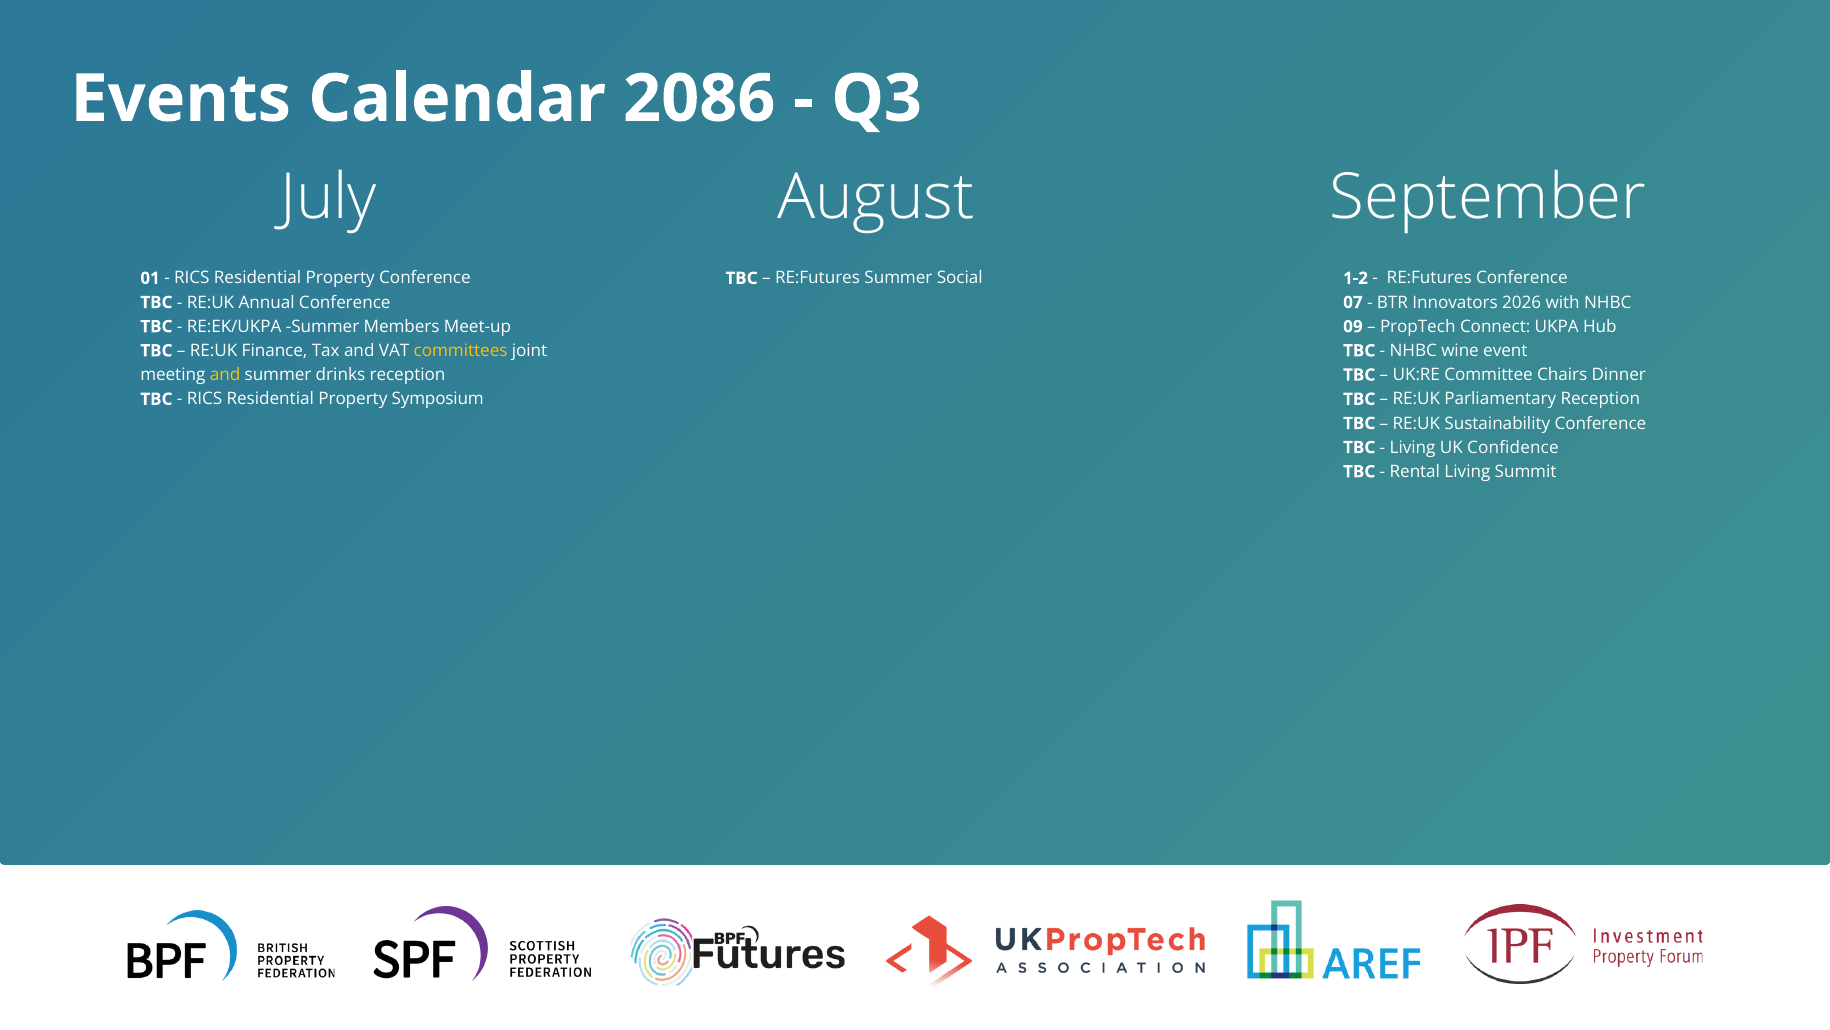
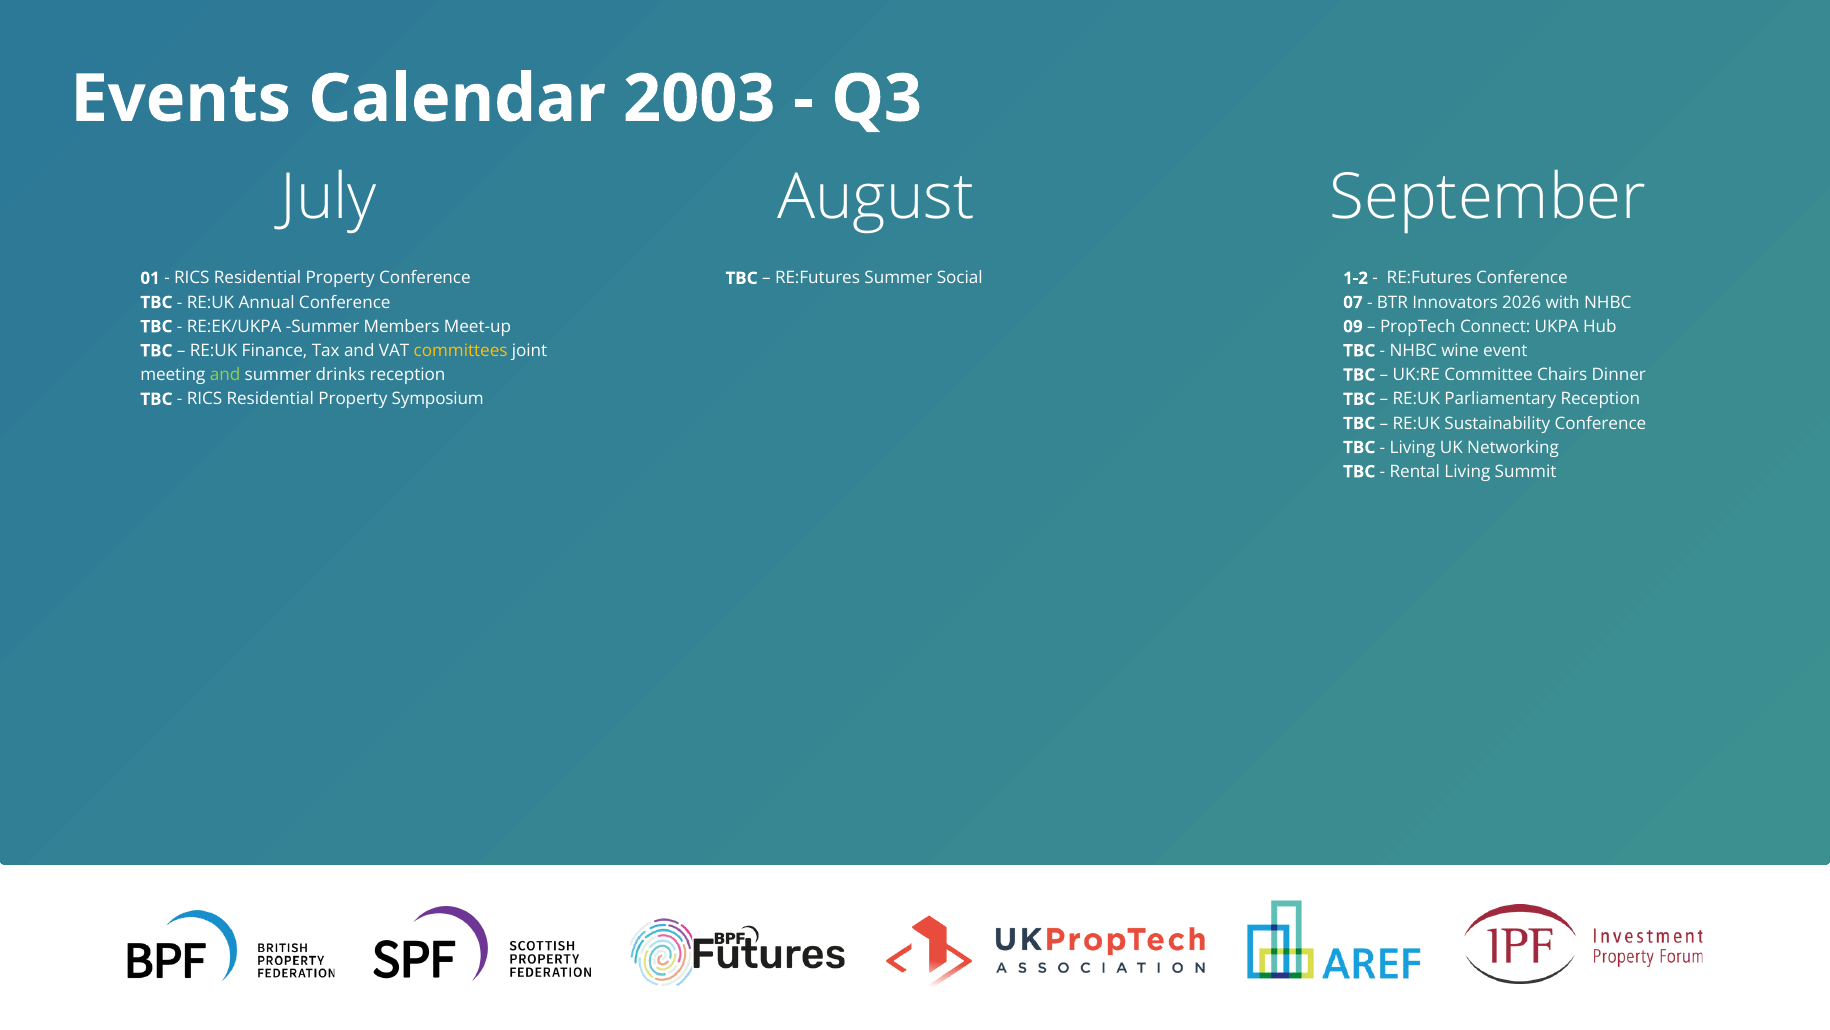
2086: 2086 -> 2003
and at (225, 375) colour: yellow -> light green
Confidence: Confidence -> Networking
